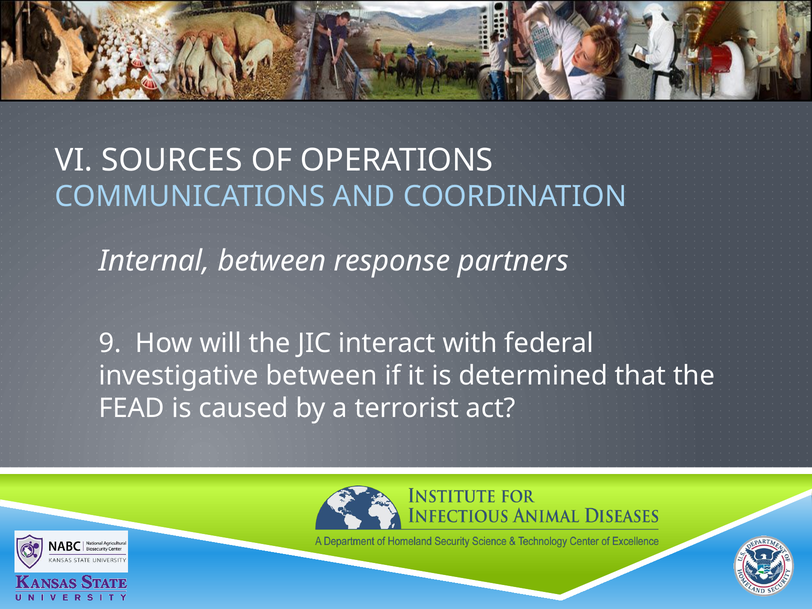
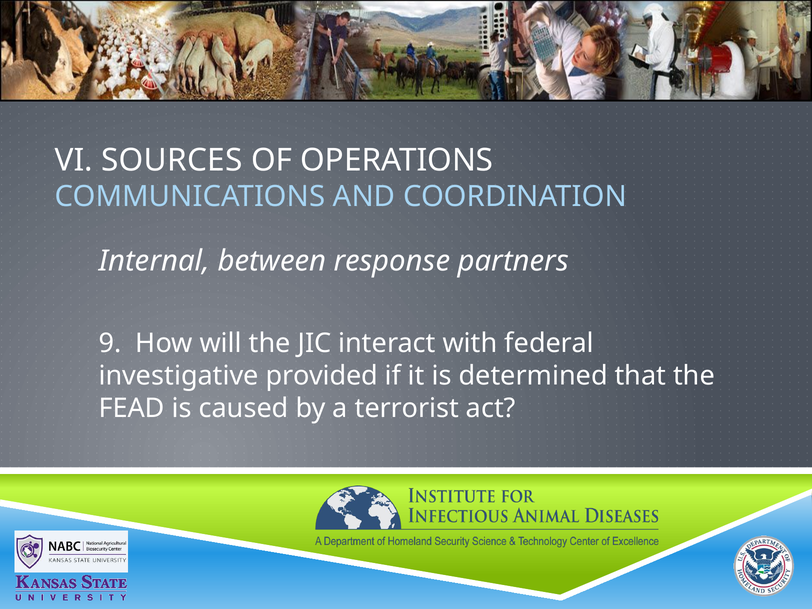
investigative between: between -> provided
